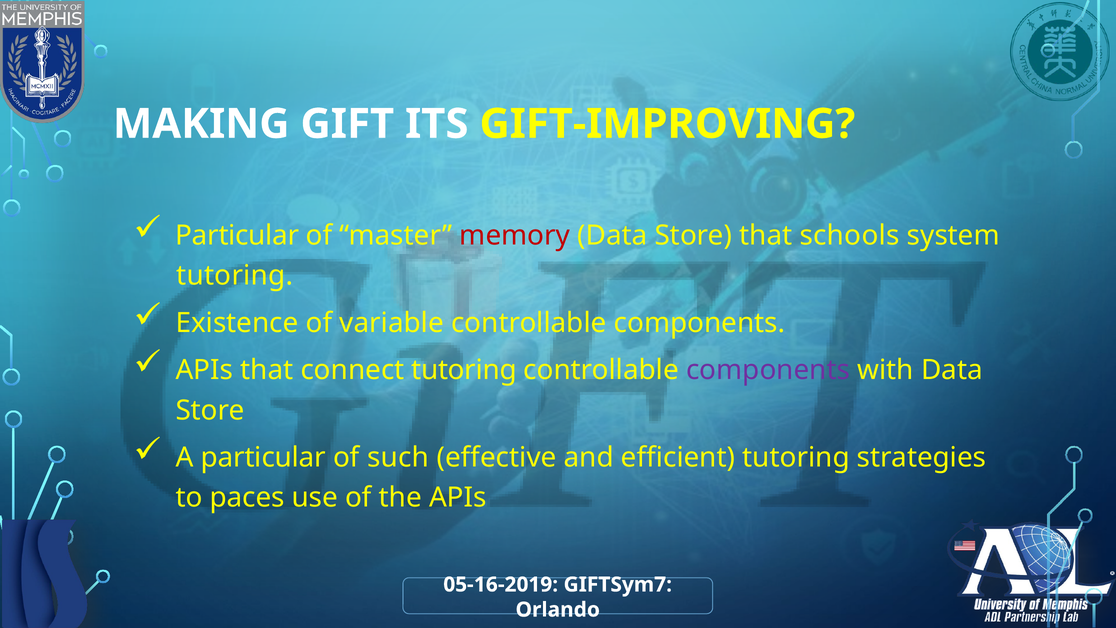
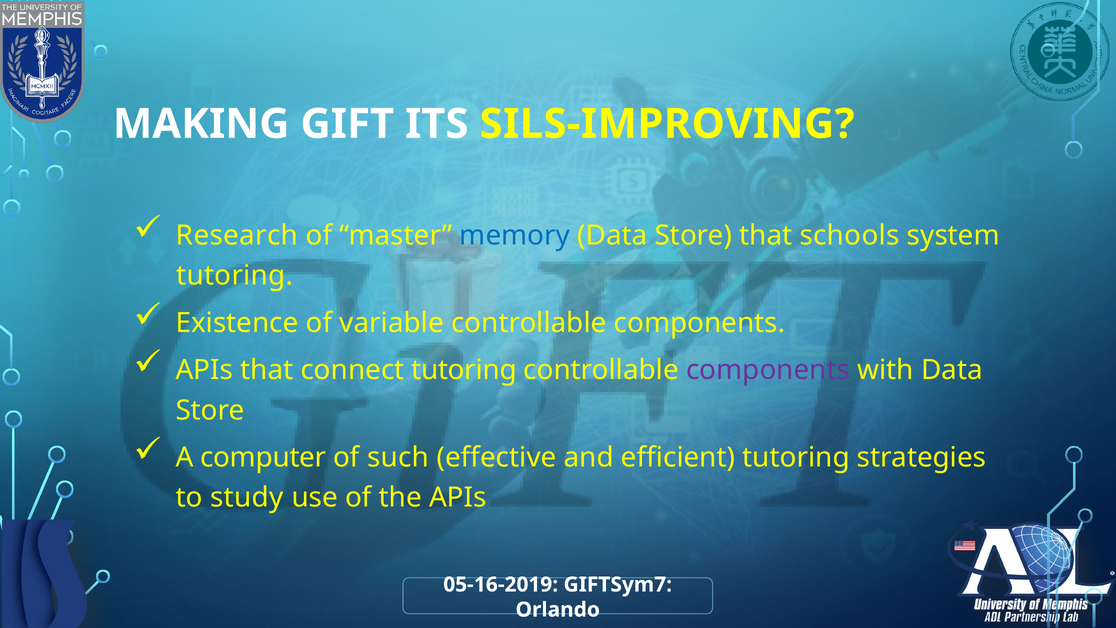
GIFT-IMPROVING: GIFT-IMPROVING -> SILS-IMPROVING
Particular at (237, 235): Particular -> Research
memory colour: red -> blue
A particular: particular -> computer
paces: paces -> study
